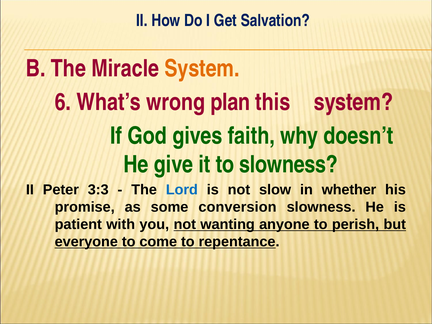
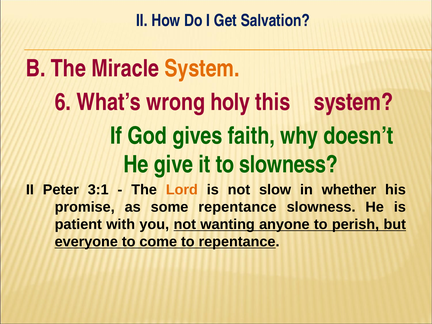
plan: plan -> holy
3:3: 3:3 -> 3:1
Lord colour: blue -> orange
some conversion: conversion -> repentance
